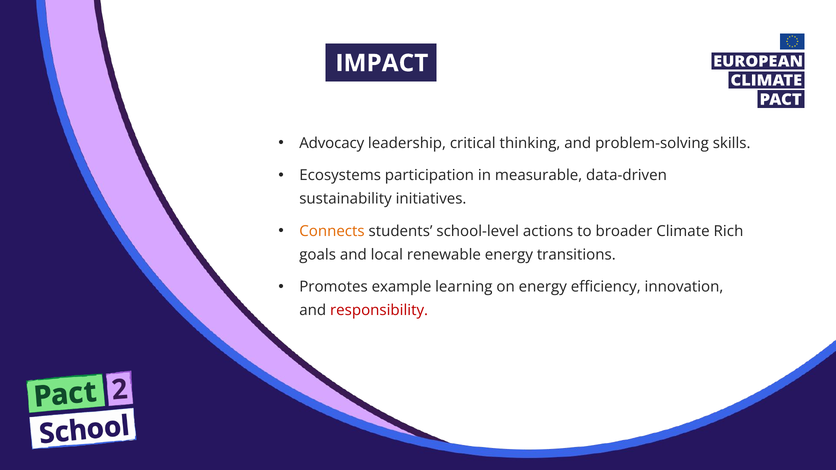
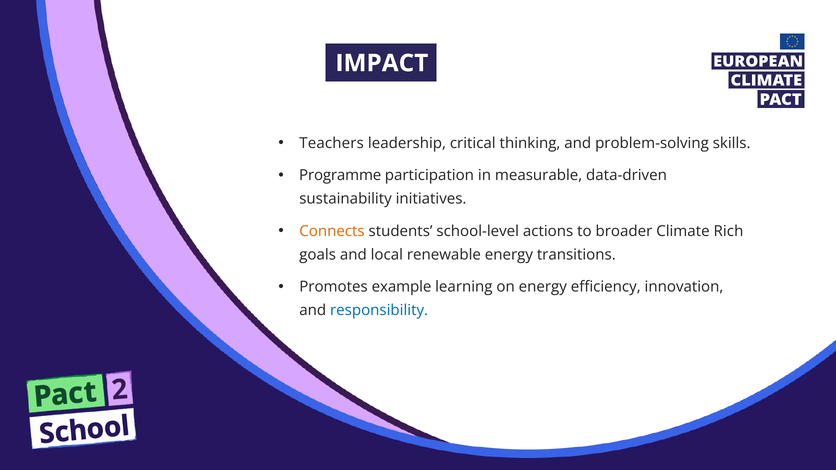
Advocacy: Advocacy -> Teachers
Ecosystems: Ecosystems -> Programme
responsibility colour: red -> blue
